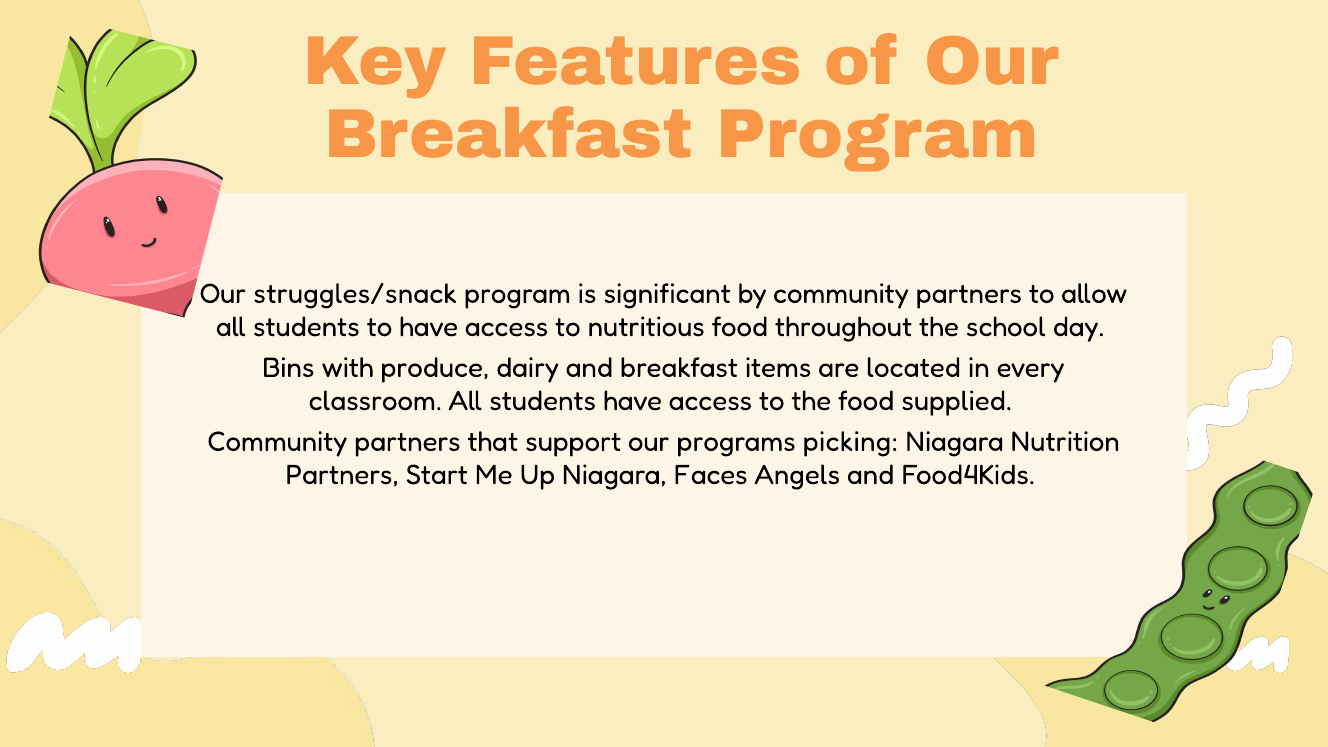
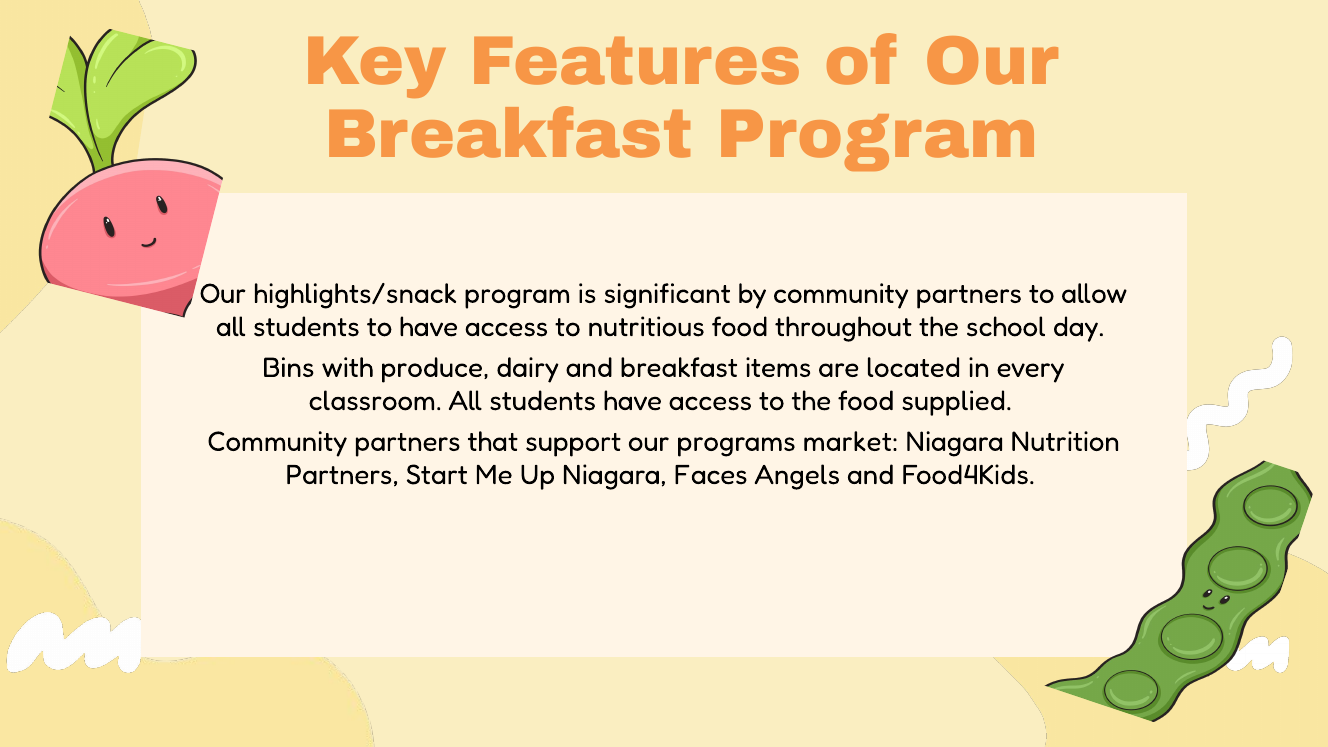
struggles/snack: struggles/snack -> highlights/snack
picking: picking -> market
